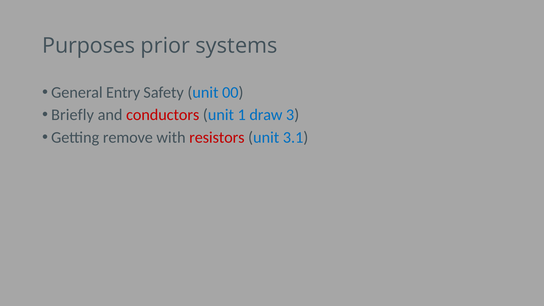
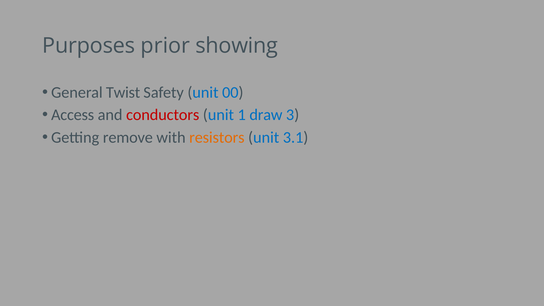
systems: systems -> showing
Entry: Entry -> Twist
Briefly: Briefly -> Access
resistors colour: red -> orange
